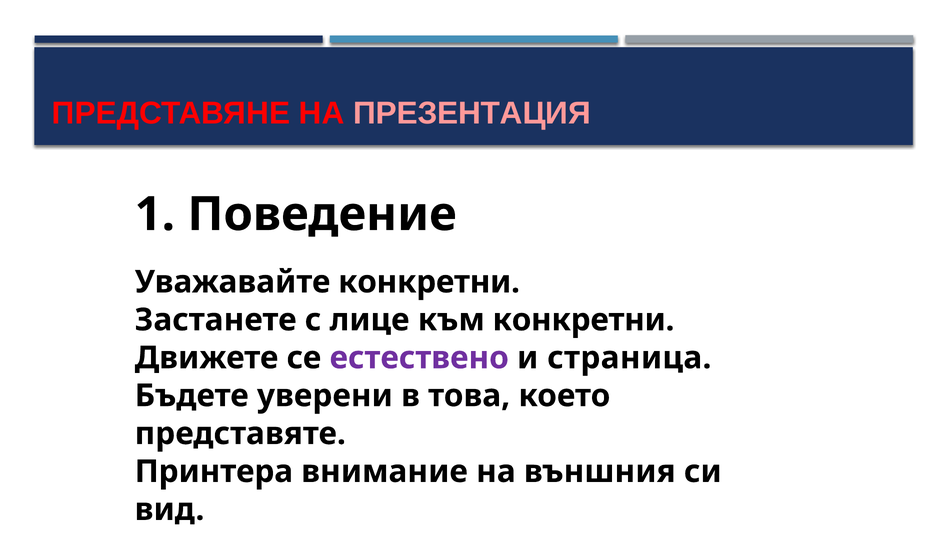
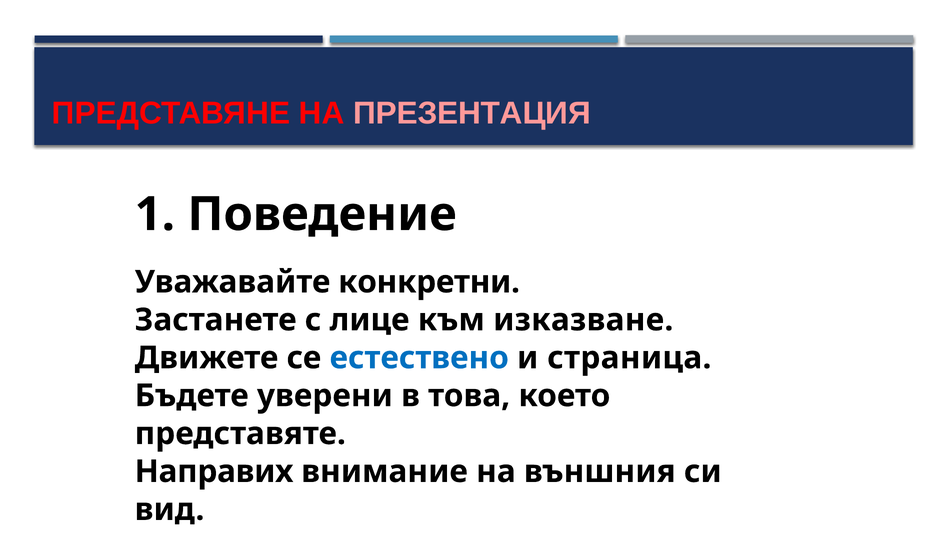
към конкретни: конкретни -> изказване
естествено colour: purple -> blue
Принтера: Принтера -> Направих
